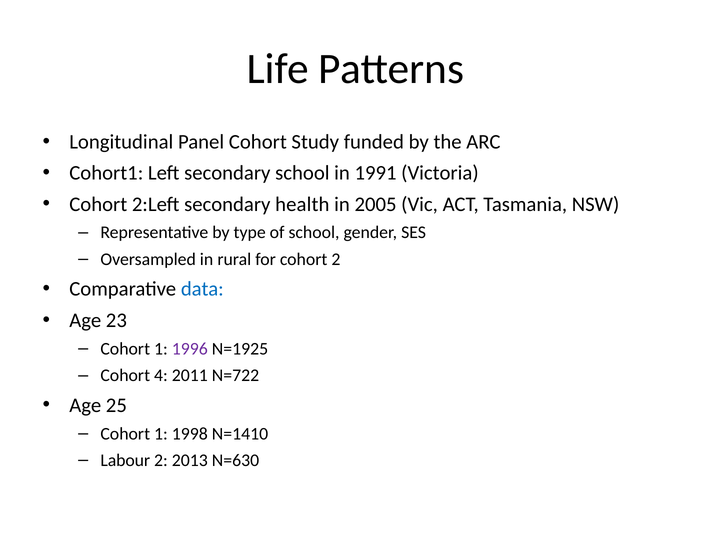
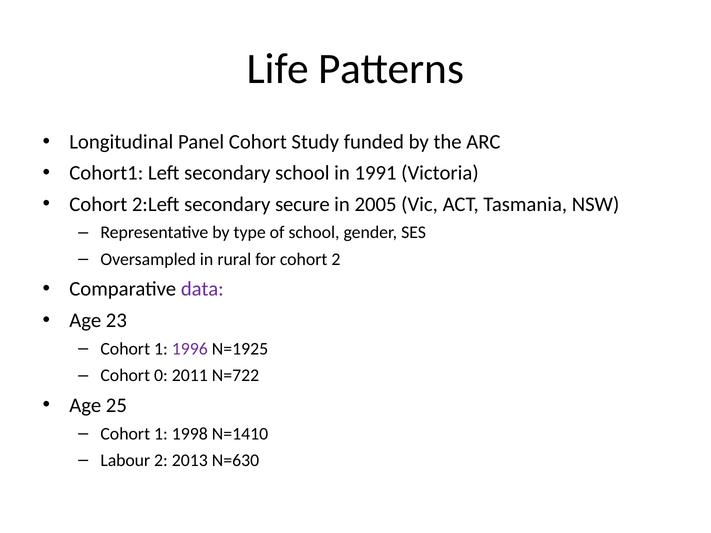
health: health -> secure
data colour: blue -> purple
4: 4 -> 0
